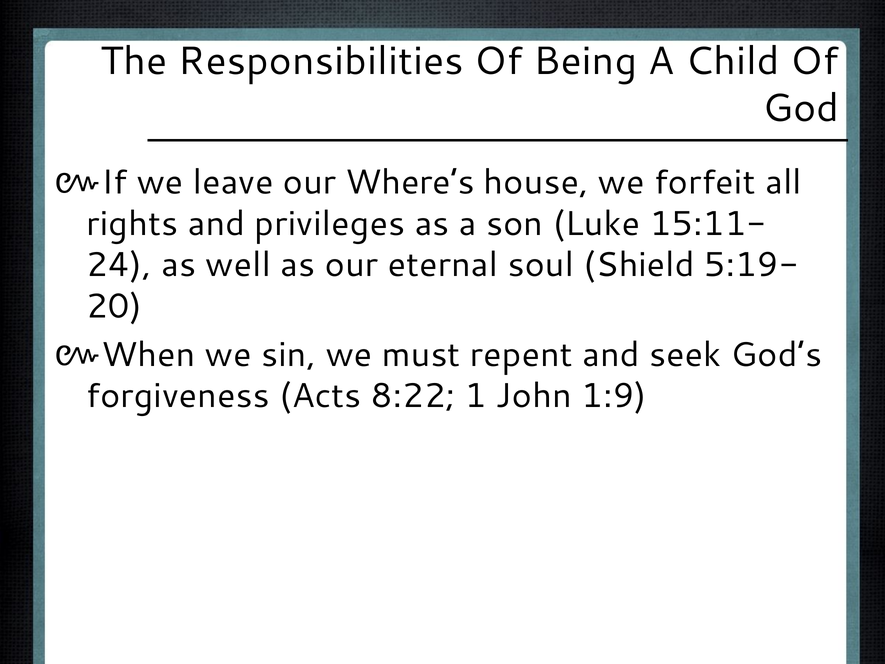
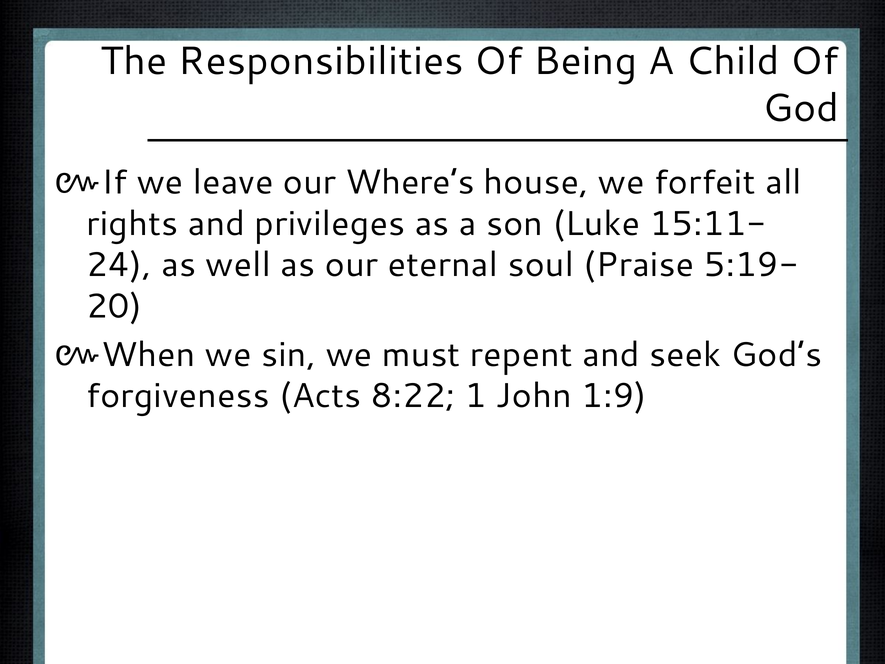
Shield: Shield -> Praise
